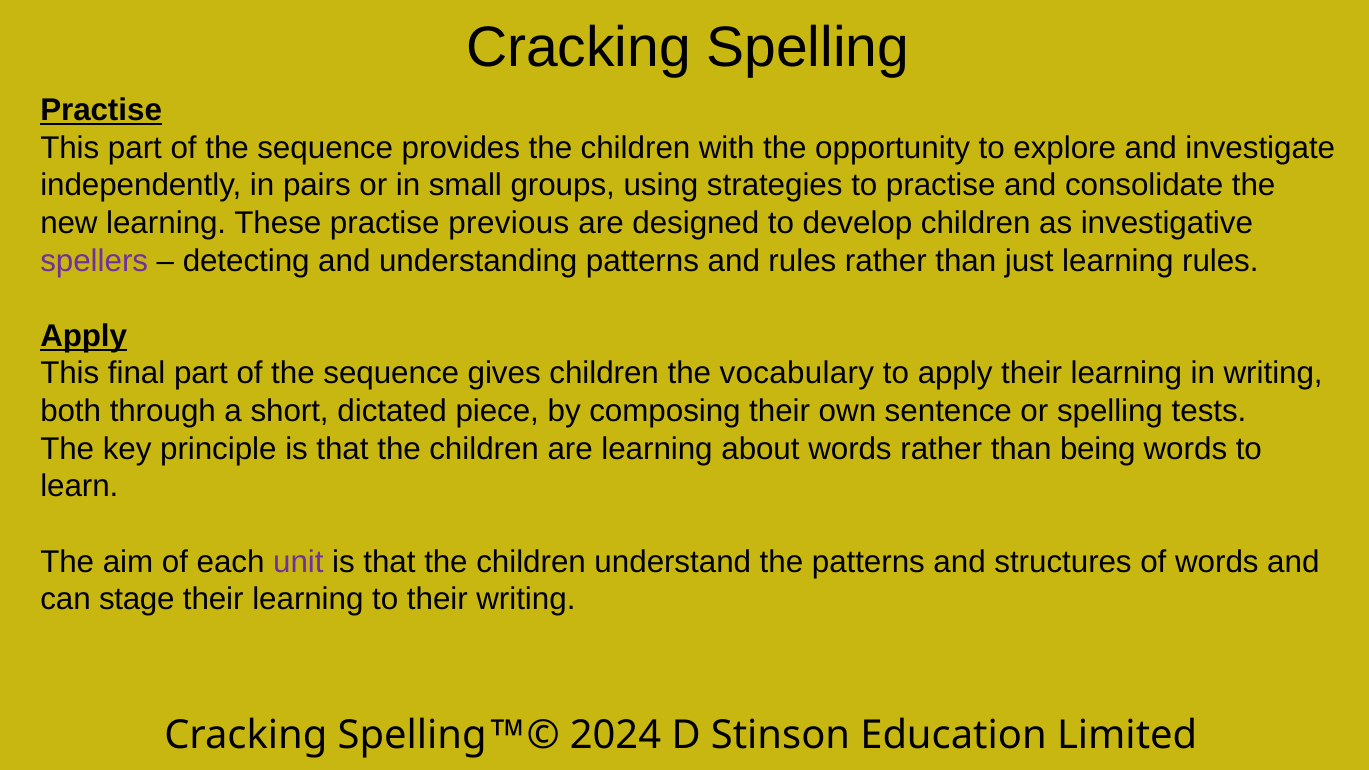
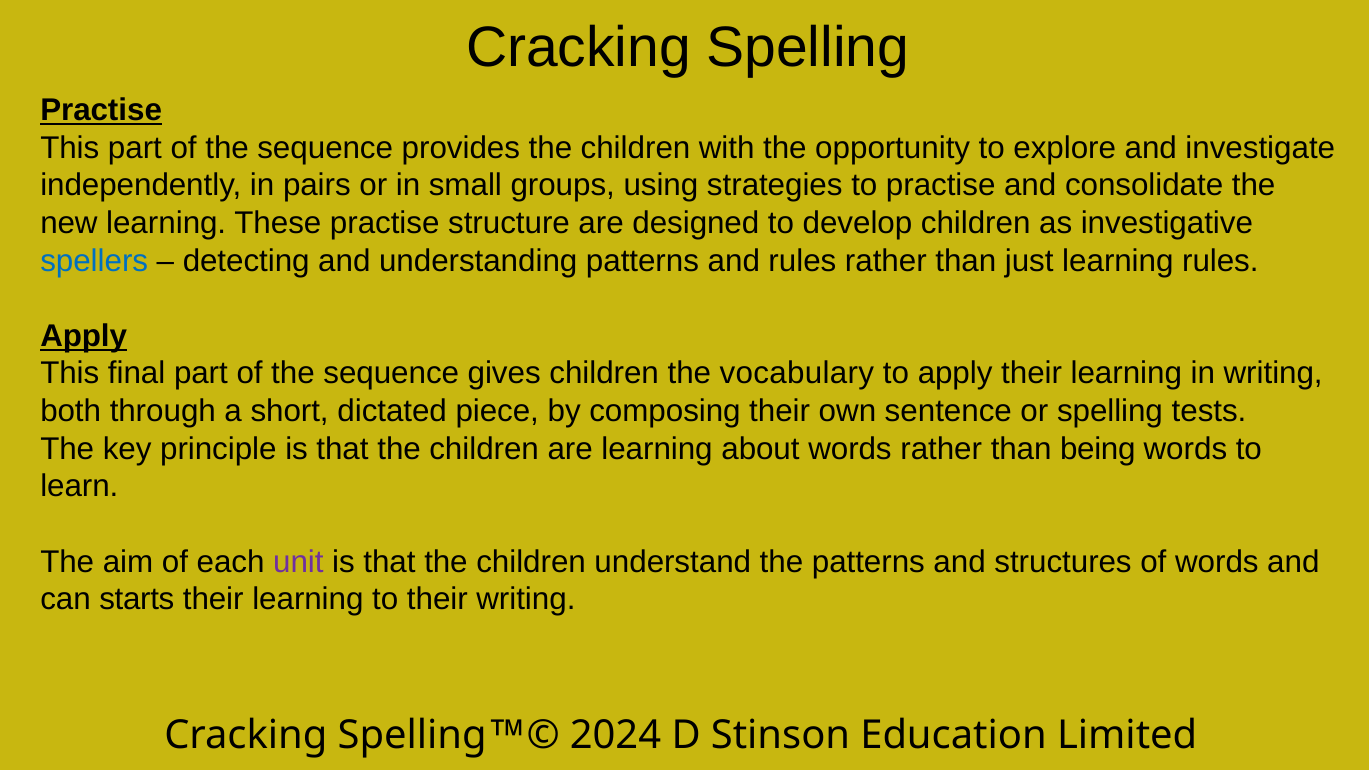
previous: previous -> structure
spellers colour: purple -> blue
stage: stage -> starts
